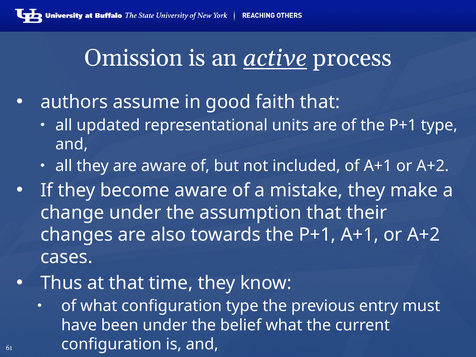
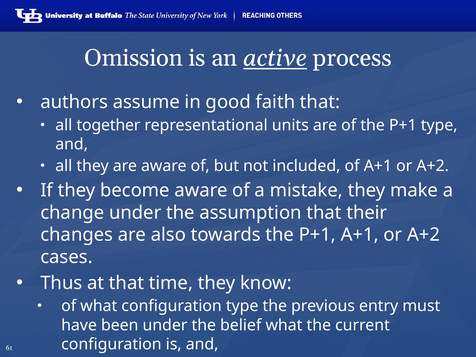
updated: updated -> together
